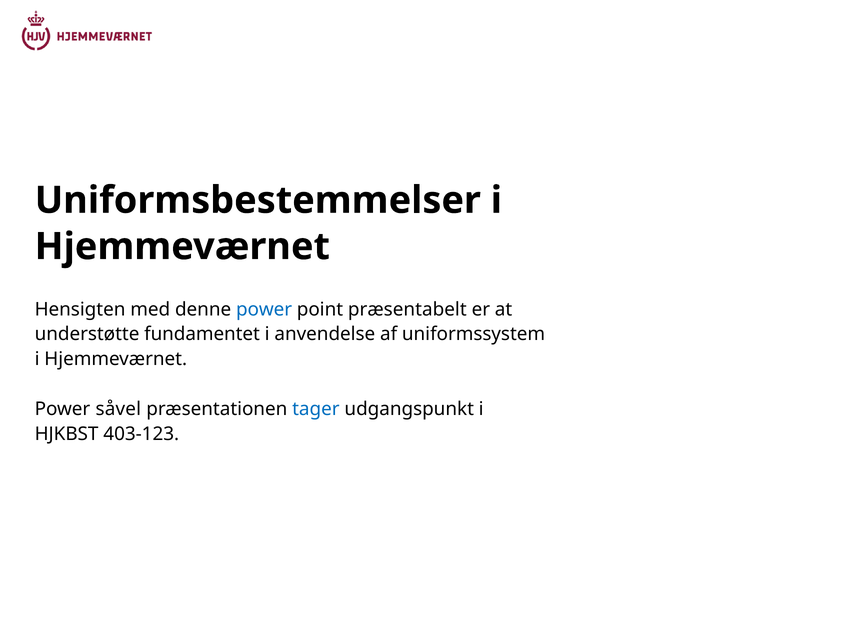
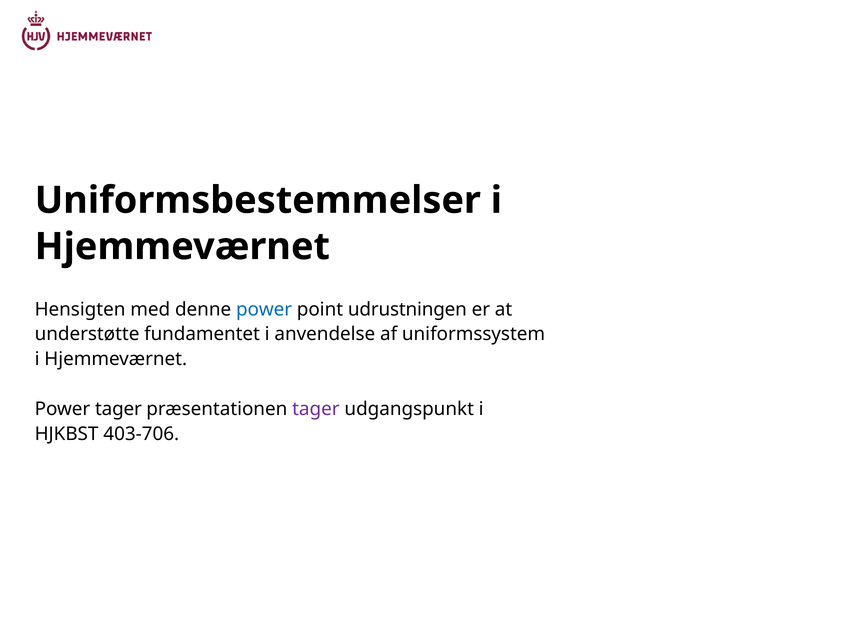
præsentabelt: præsentabelt -> udrustningen
såvel at (118, 409): såvel -> tager
tager at (316, 409) colour: blue -> purple
403-123: 403-123 -> 403-706
